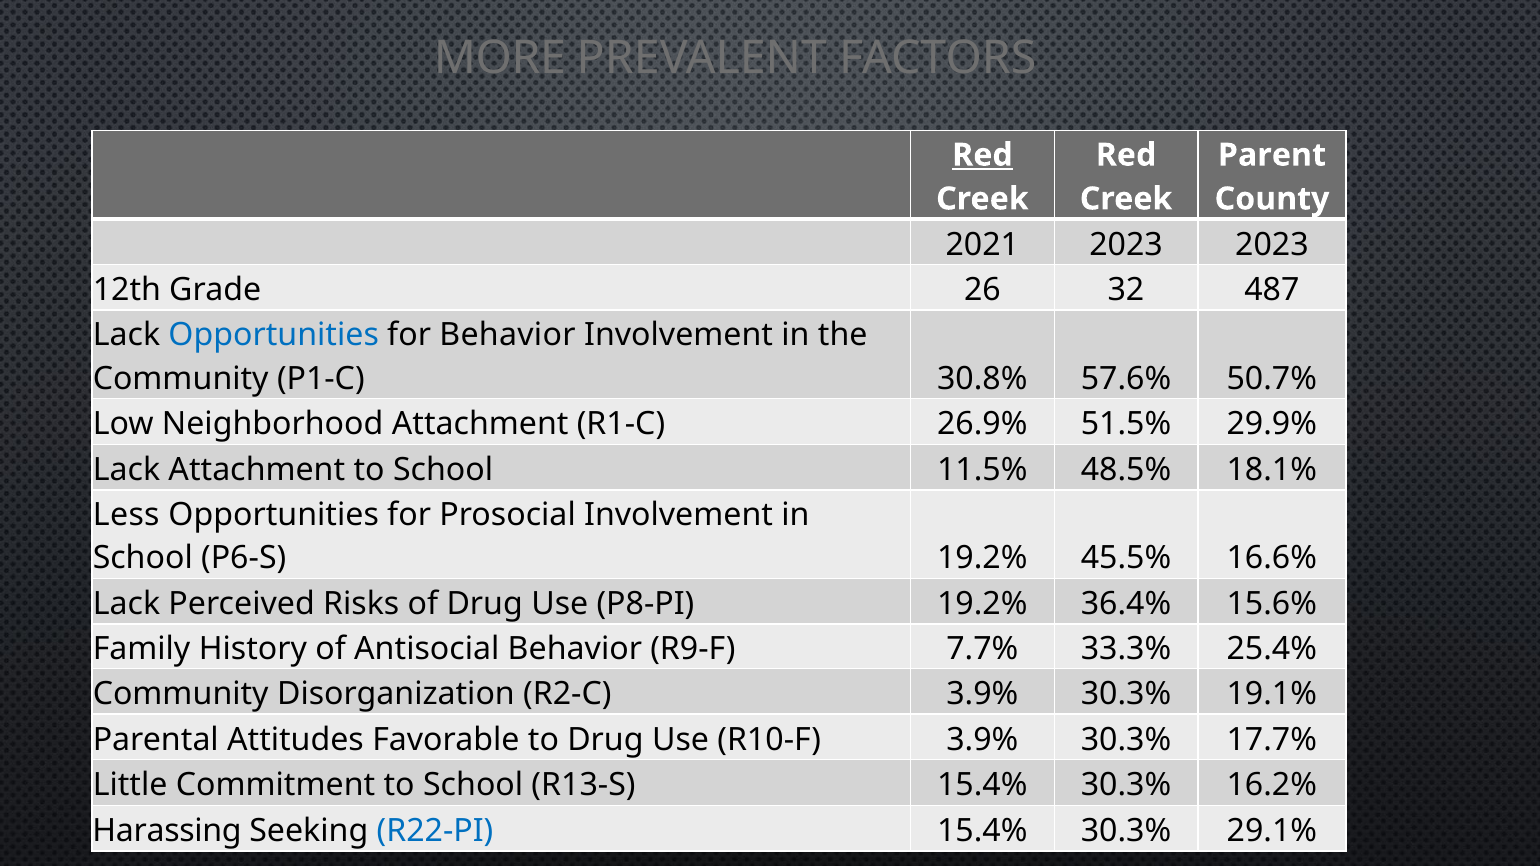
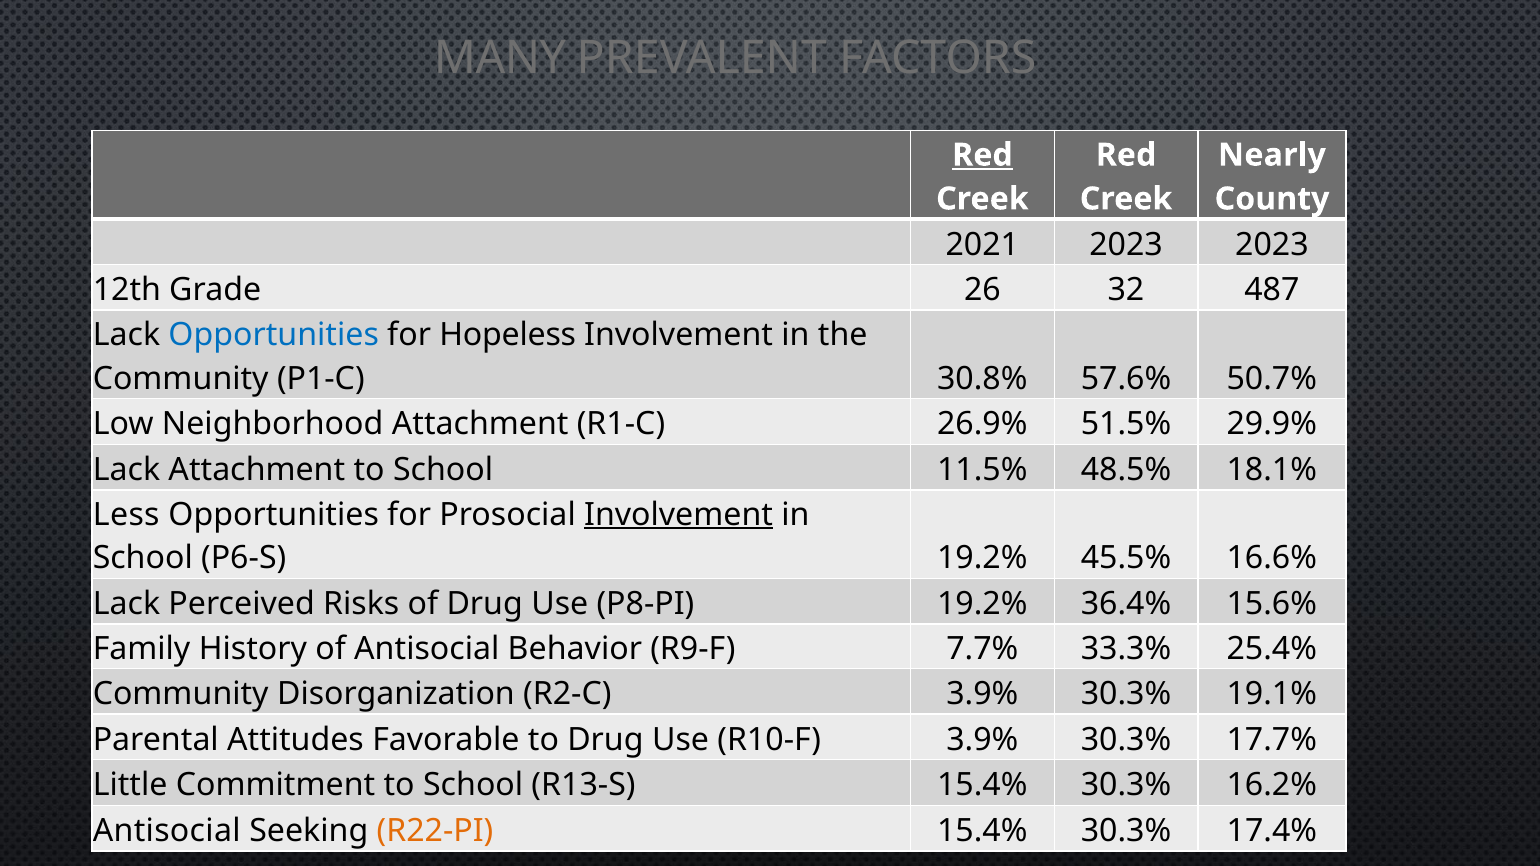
MORE: MORE -> MANY
Parent: Parent -> Nearly
for Behavior: Behavior -> Hopeless
Involvement at (679, 515) underline: none -> present
Harassing at (167, 831): Harassing -> Antisocial
R22-PI colour: blue -> orange
29.1%: 29.1% -> 17.4%
